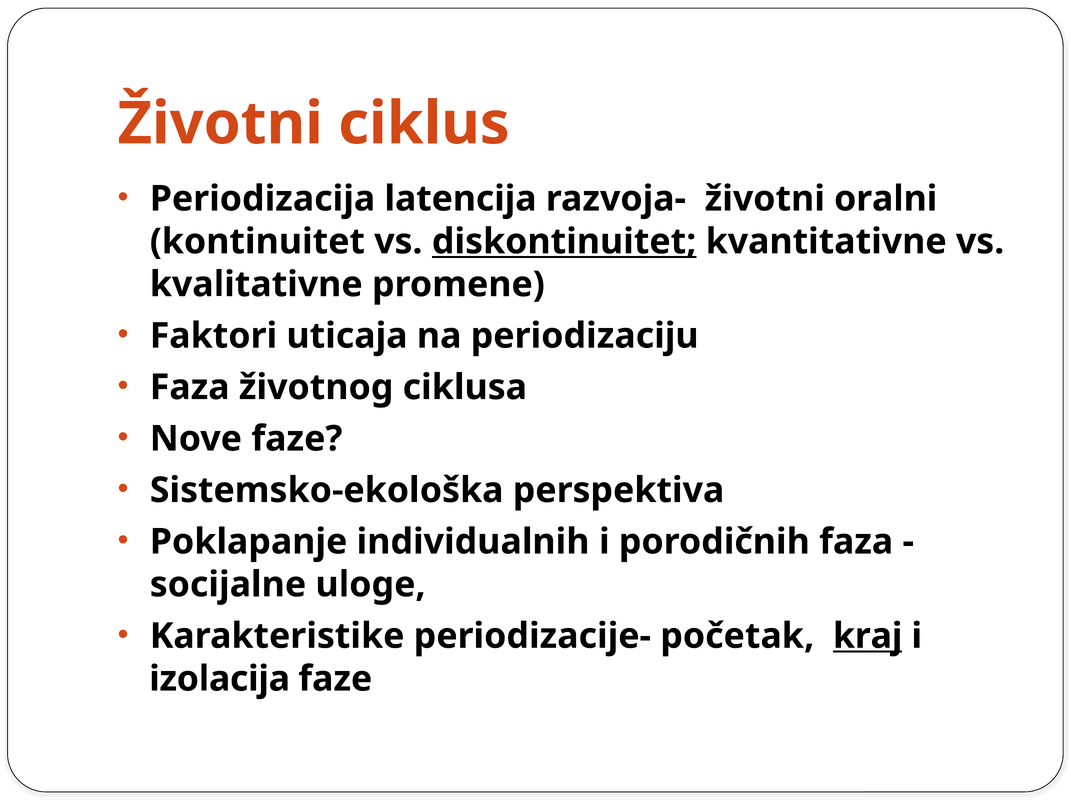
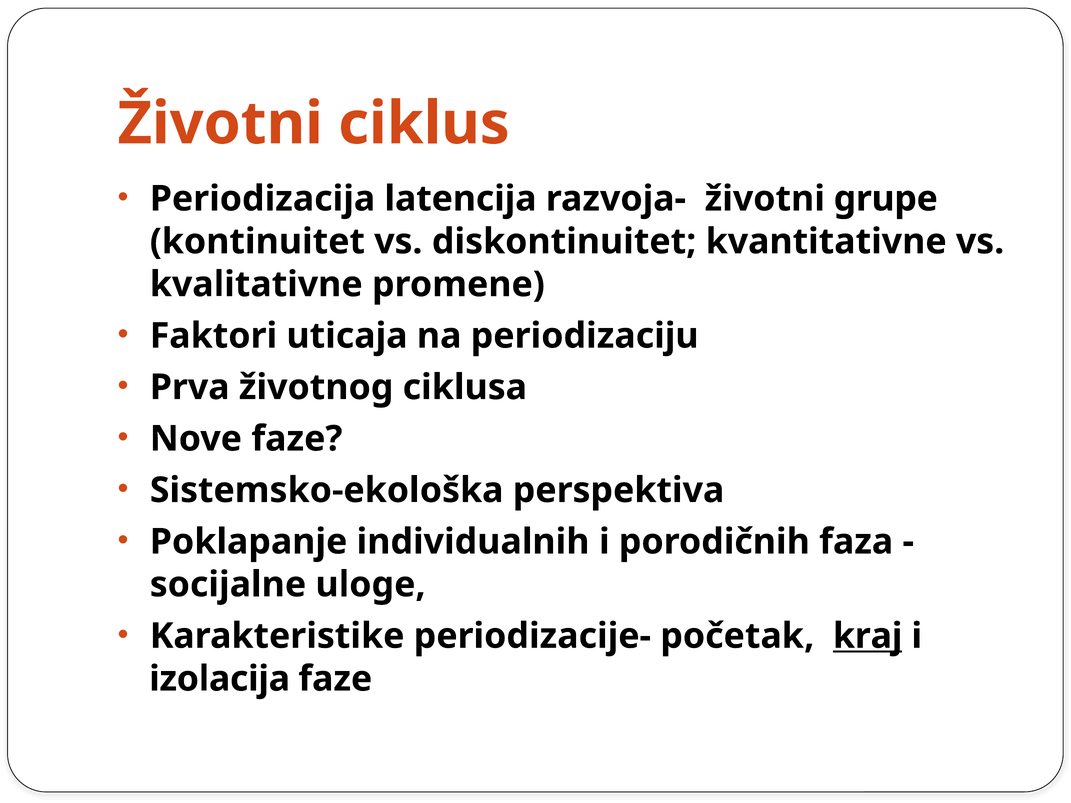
oralni: oralni -> grupe
diskontinuitet underline: present -> none
Faza at (190, 387): Faza -> Prva
